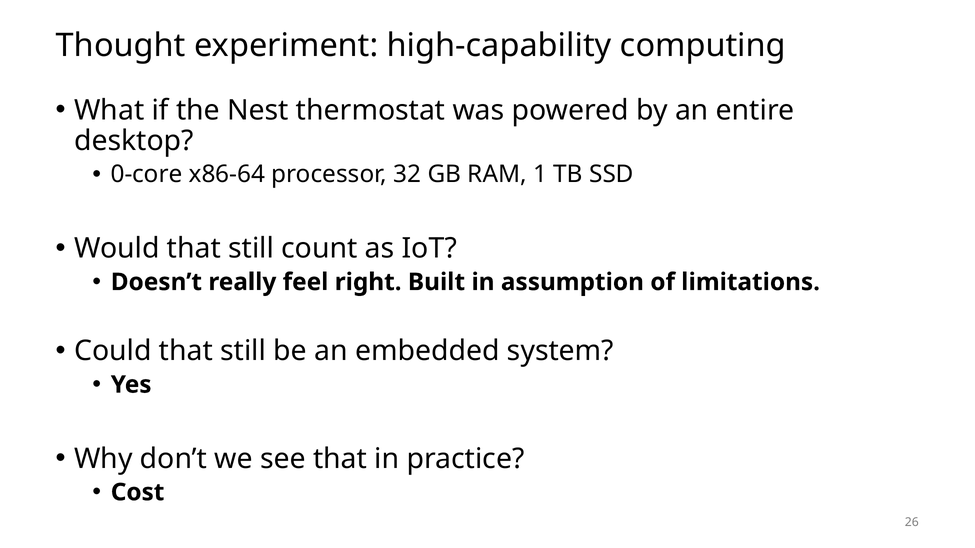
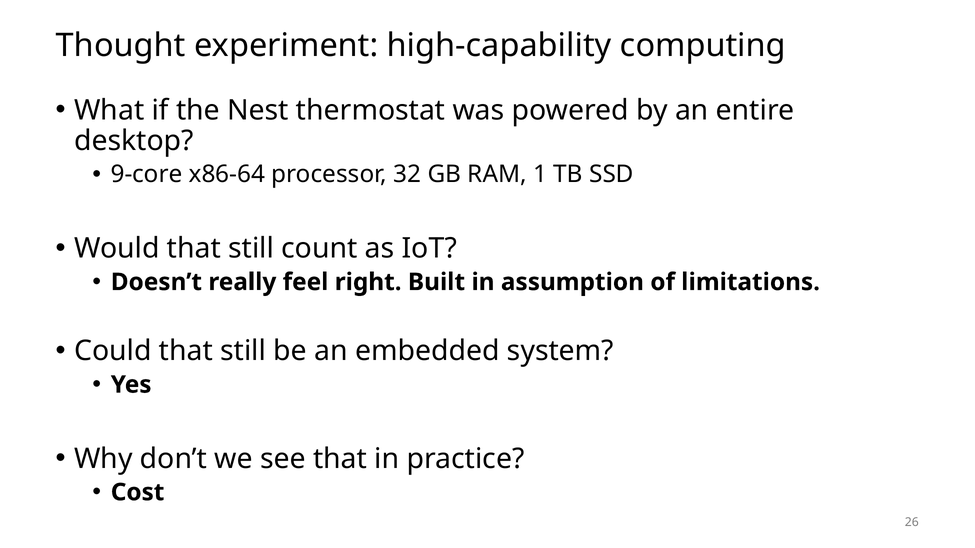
0-core: 0-core -> 9-core
